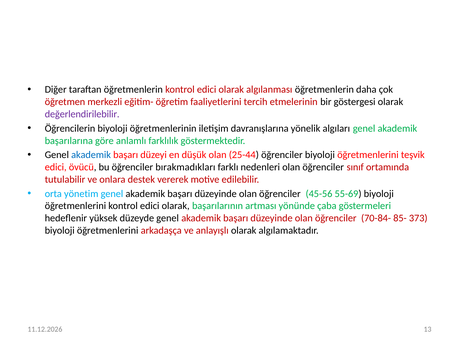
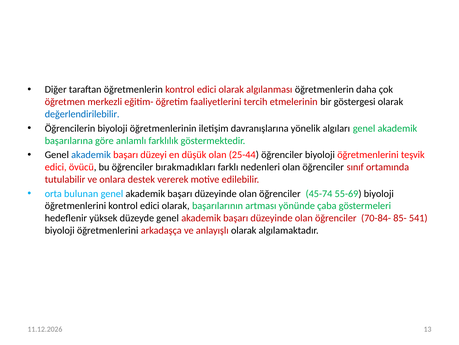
değerlendirilebilir colour: purple -> blue
yönetim: yönetim -> bulunan
45-56: 45-56 -> 45-74
373: 373 -> 541
